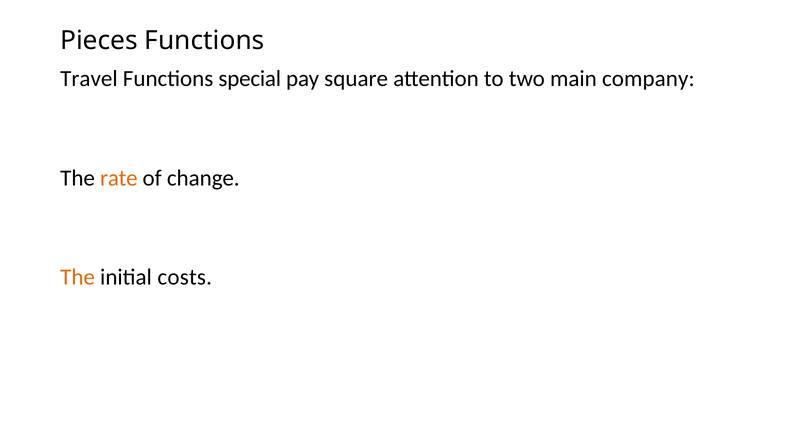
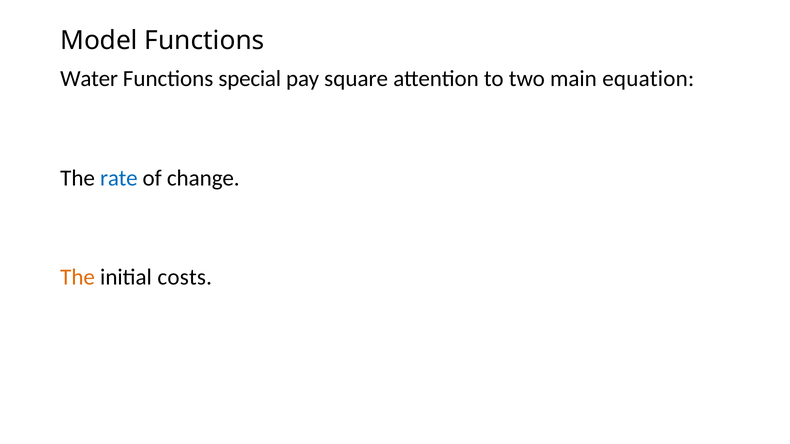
Pieces: Pieces -> Model
Travel: Travel -> Water
company: company -> equation
rate colour: orange -> blue
